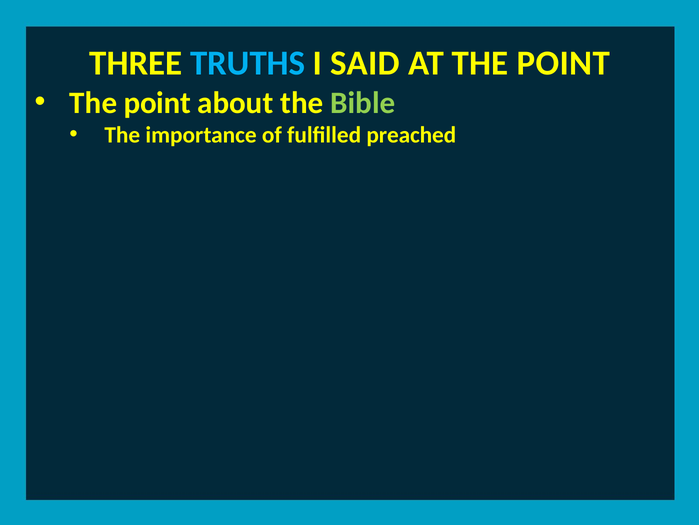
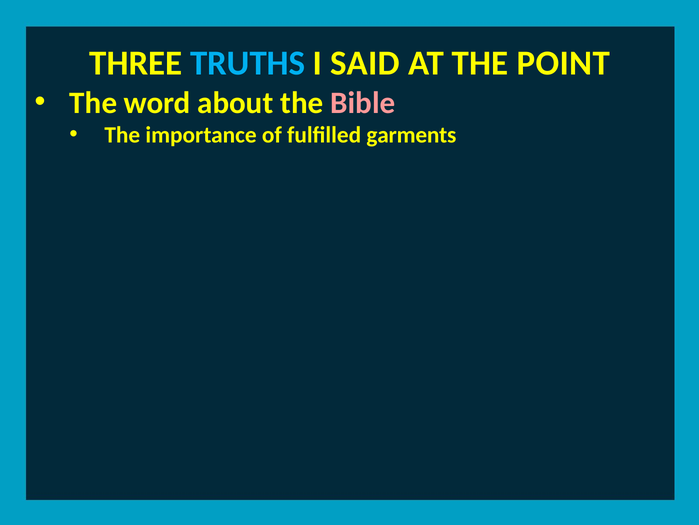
point at (157, 103): point -> word
Bible colour: light green -> pink
preached: preached -> garments
